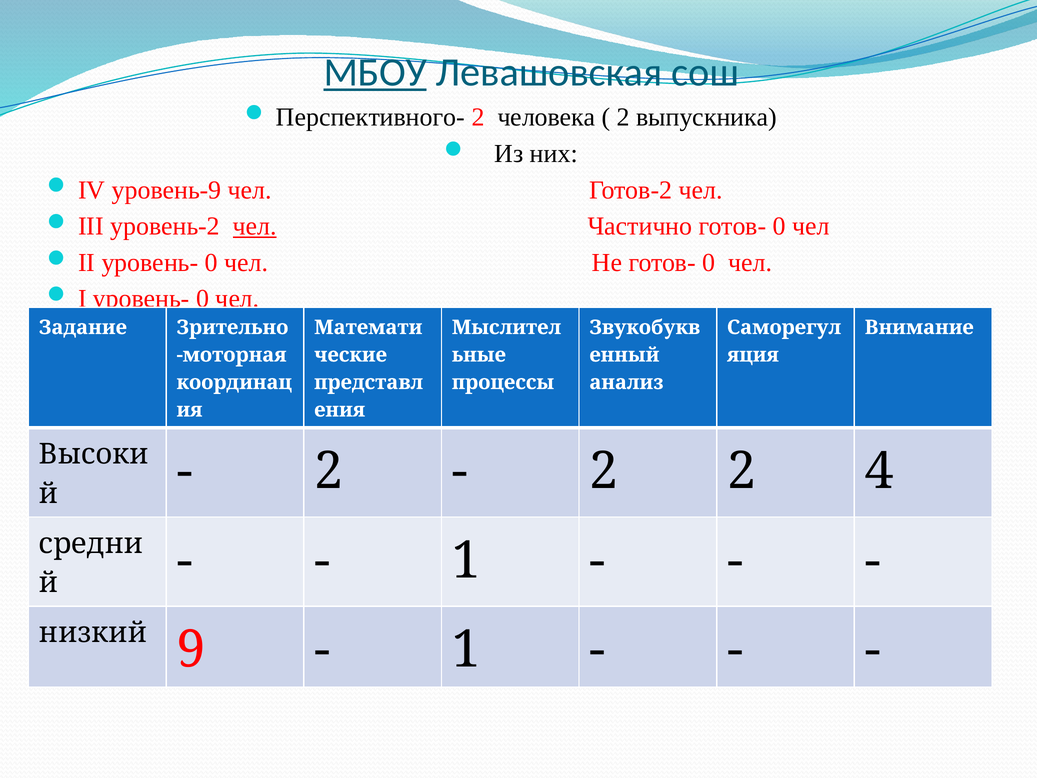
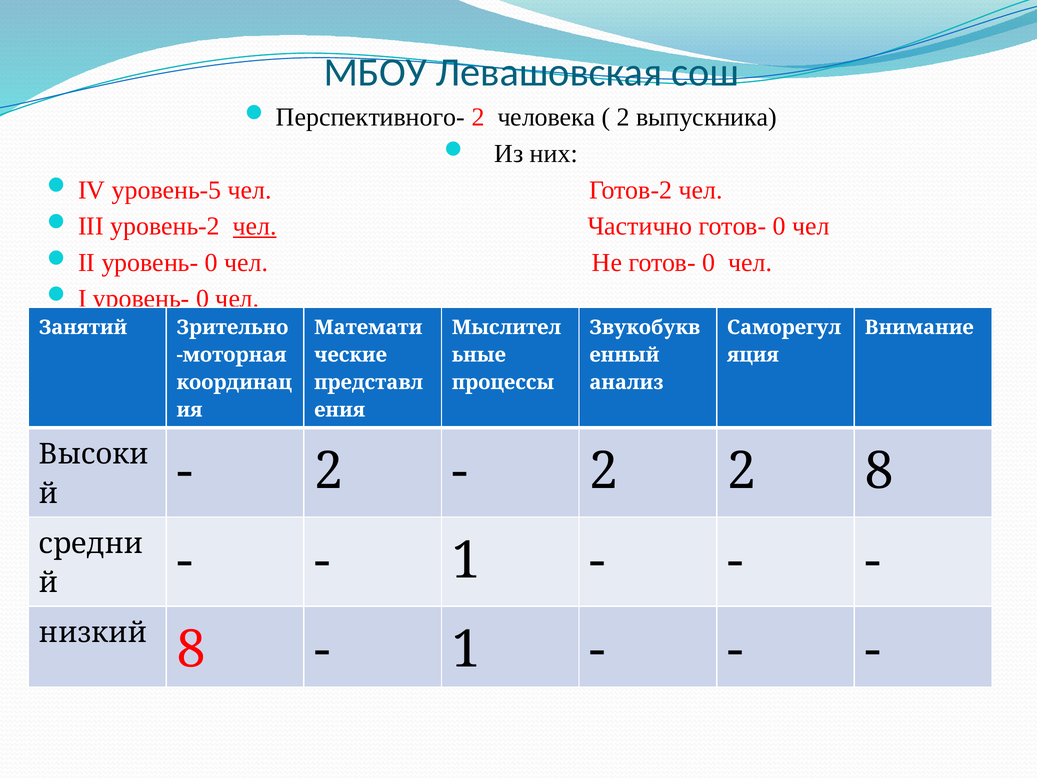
МБОУ underline: present -> none
уровень-9: уровень-9 -> уровень-5
Задание: Задание -> Занятий
2 4: 4 -> 8
низкий 9: 9 -> 8
